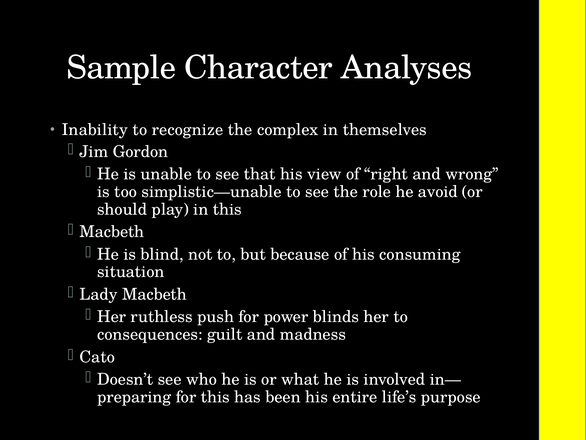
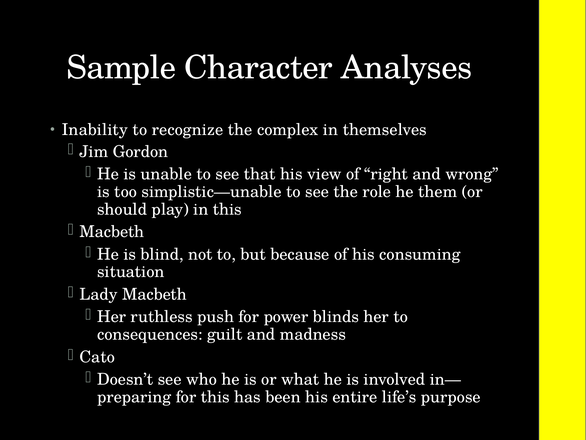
avoid: avoid -> them
